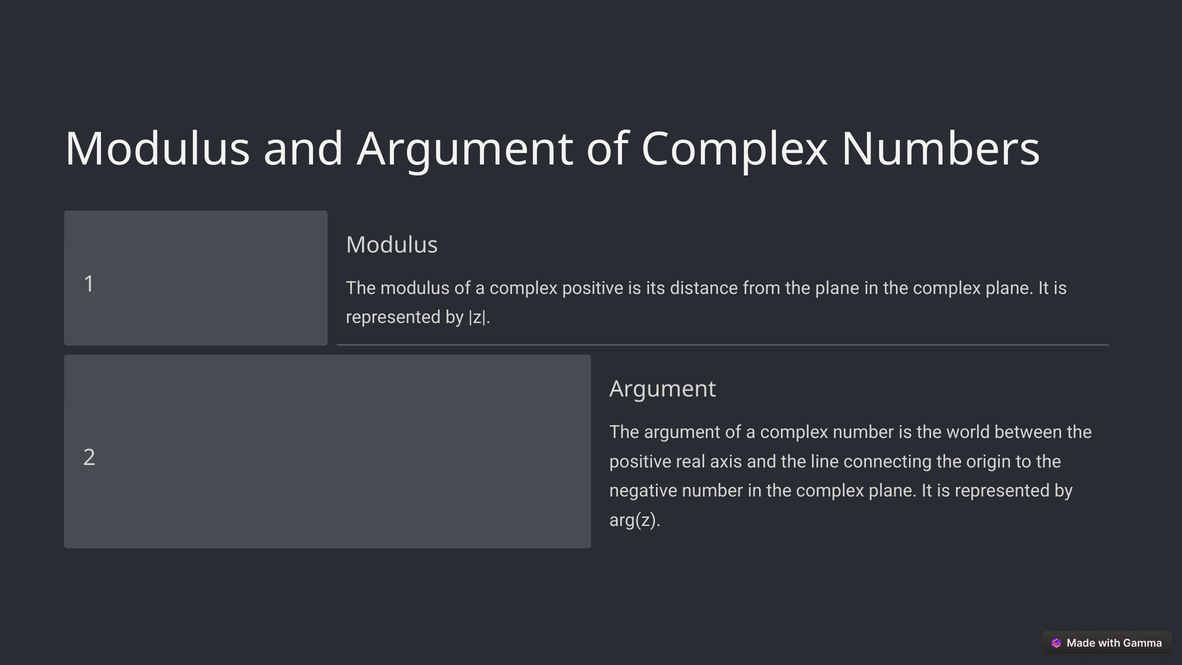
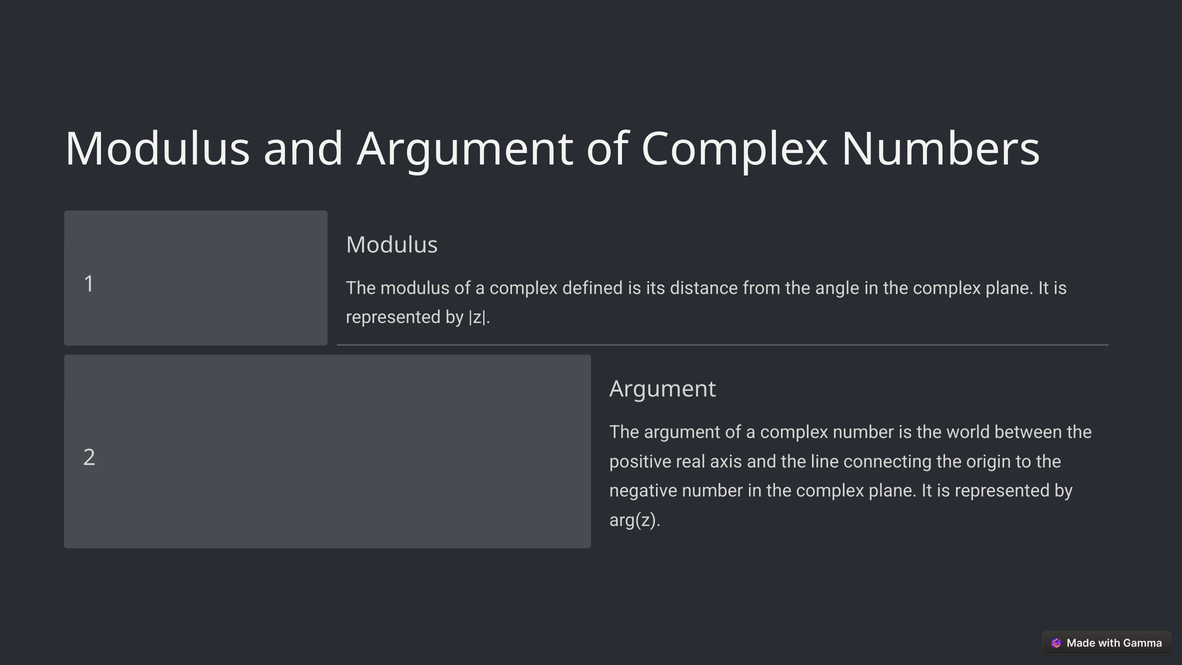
complex positive: positive -> defined
the plane: plane -> angle
